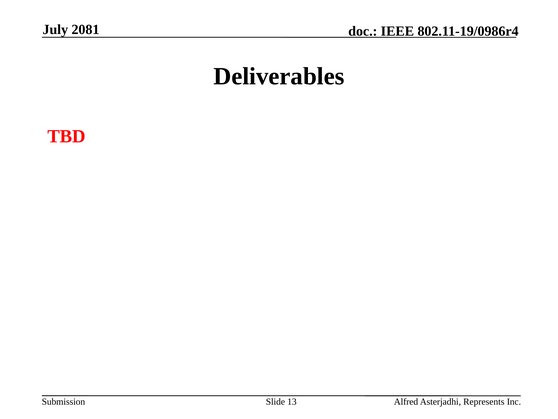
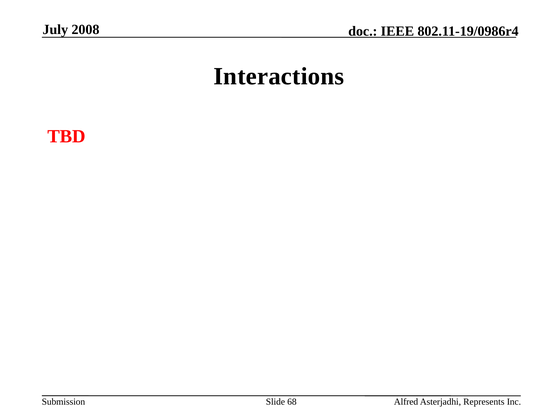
2081: 2081 -> 2008
Deliverables: Deliverables -> Interactions
13: 13 -> 68
